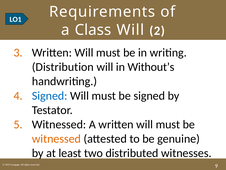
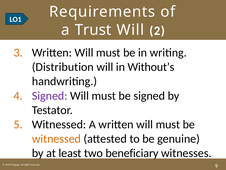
Class: Class -> Trust
Signed at (50, 95) colour: blue -> purple
distributed: distributed -> beneficiary
